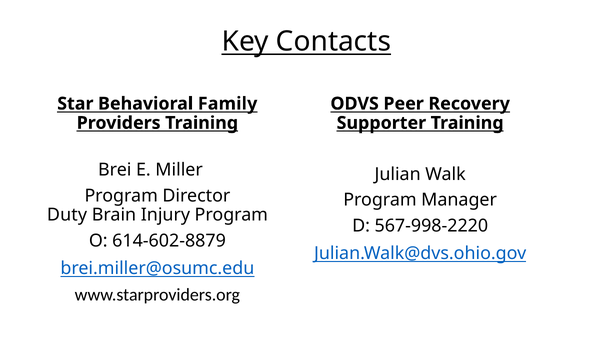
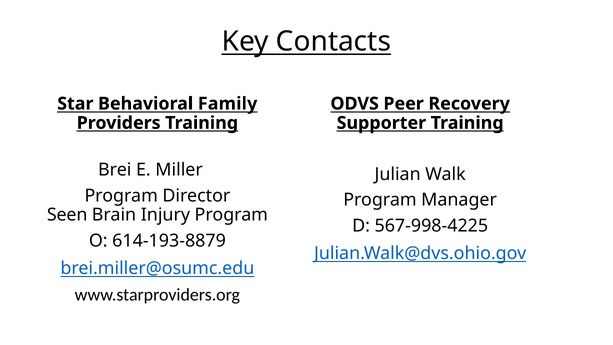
Duty: Duty -> Seen
567-998-2220: 567-998-2220 -> 567-998-4225
614-602-8879: 614-602-8879 -> 614-193-8879
